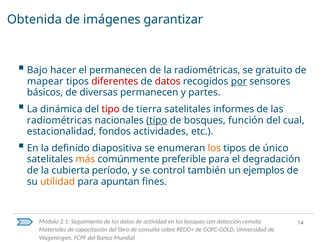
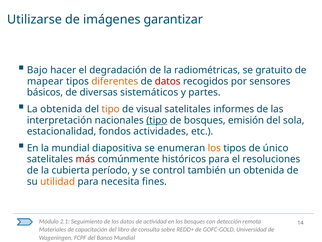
Obtenida: Obtenida -> Utilizarse
el permanecen: permanecen -> degradación
diferentes colour: red -> orange
por underline: present -> none
diversas permanecen: permanecen -> sistemáticos
La dinámica: dinámica -> obtenida
tipo at (111, 109) colour: red -> orange
tierra: tierra -> visual
radiométricas at (59, 120): radiométricas -> interpretación
función: función -> emisión
cual: cual -> sola
la definido: definido -> mundial
más colour: orange -> red
preferible: preferible -> históricos
degradación: degradación -> resoluciones
un ejemplos: ejemplos -> obtenida
apuntan: apuntan -> necesita
